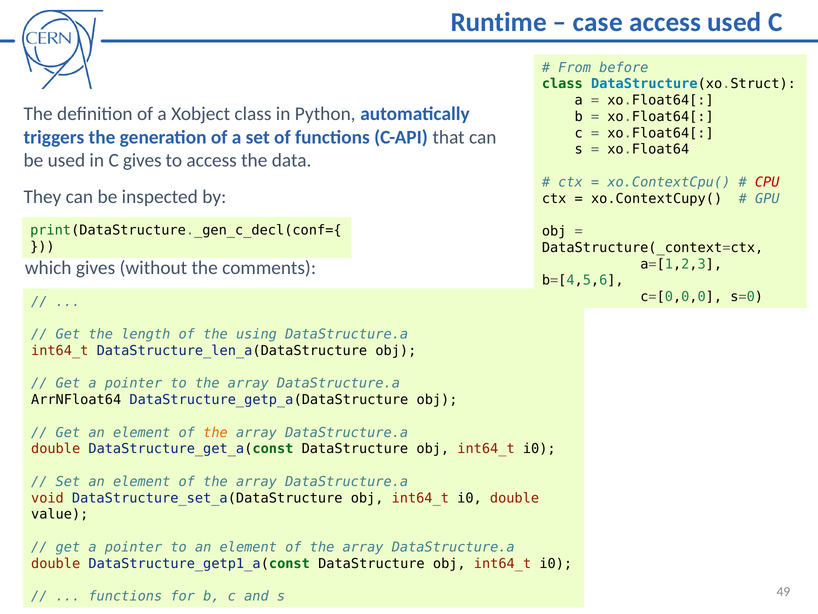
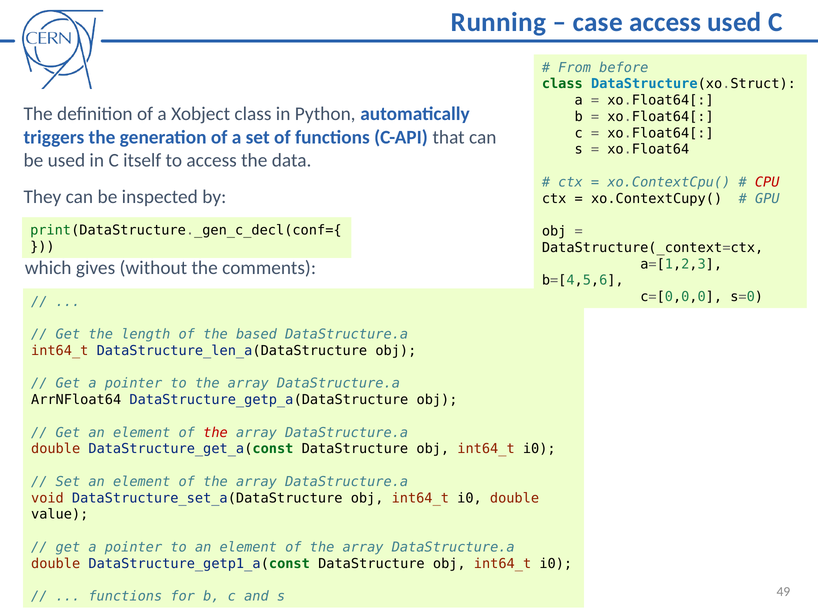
Runtime: Runtime -> Running
C gives: gives -> itself
using: using -> based
the at (215, 432) colour: orange -> red
